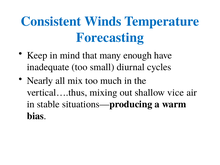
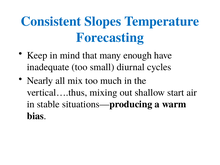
Winds: Winds -> Slopes
vice: vice -> start
